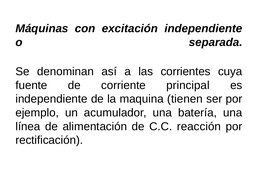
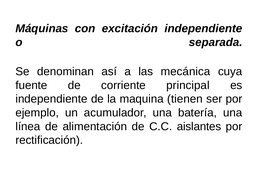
corrientes: corrientes -> mecánica
reacción: reacción -> aislantes
